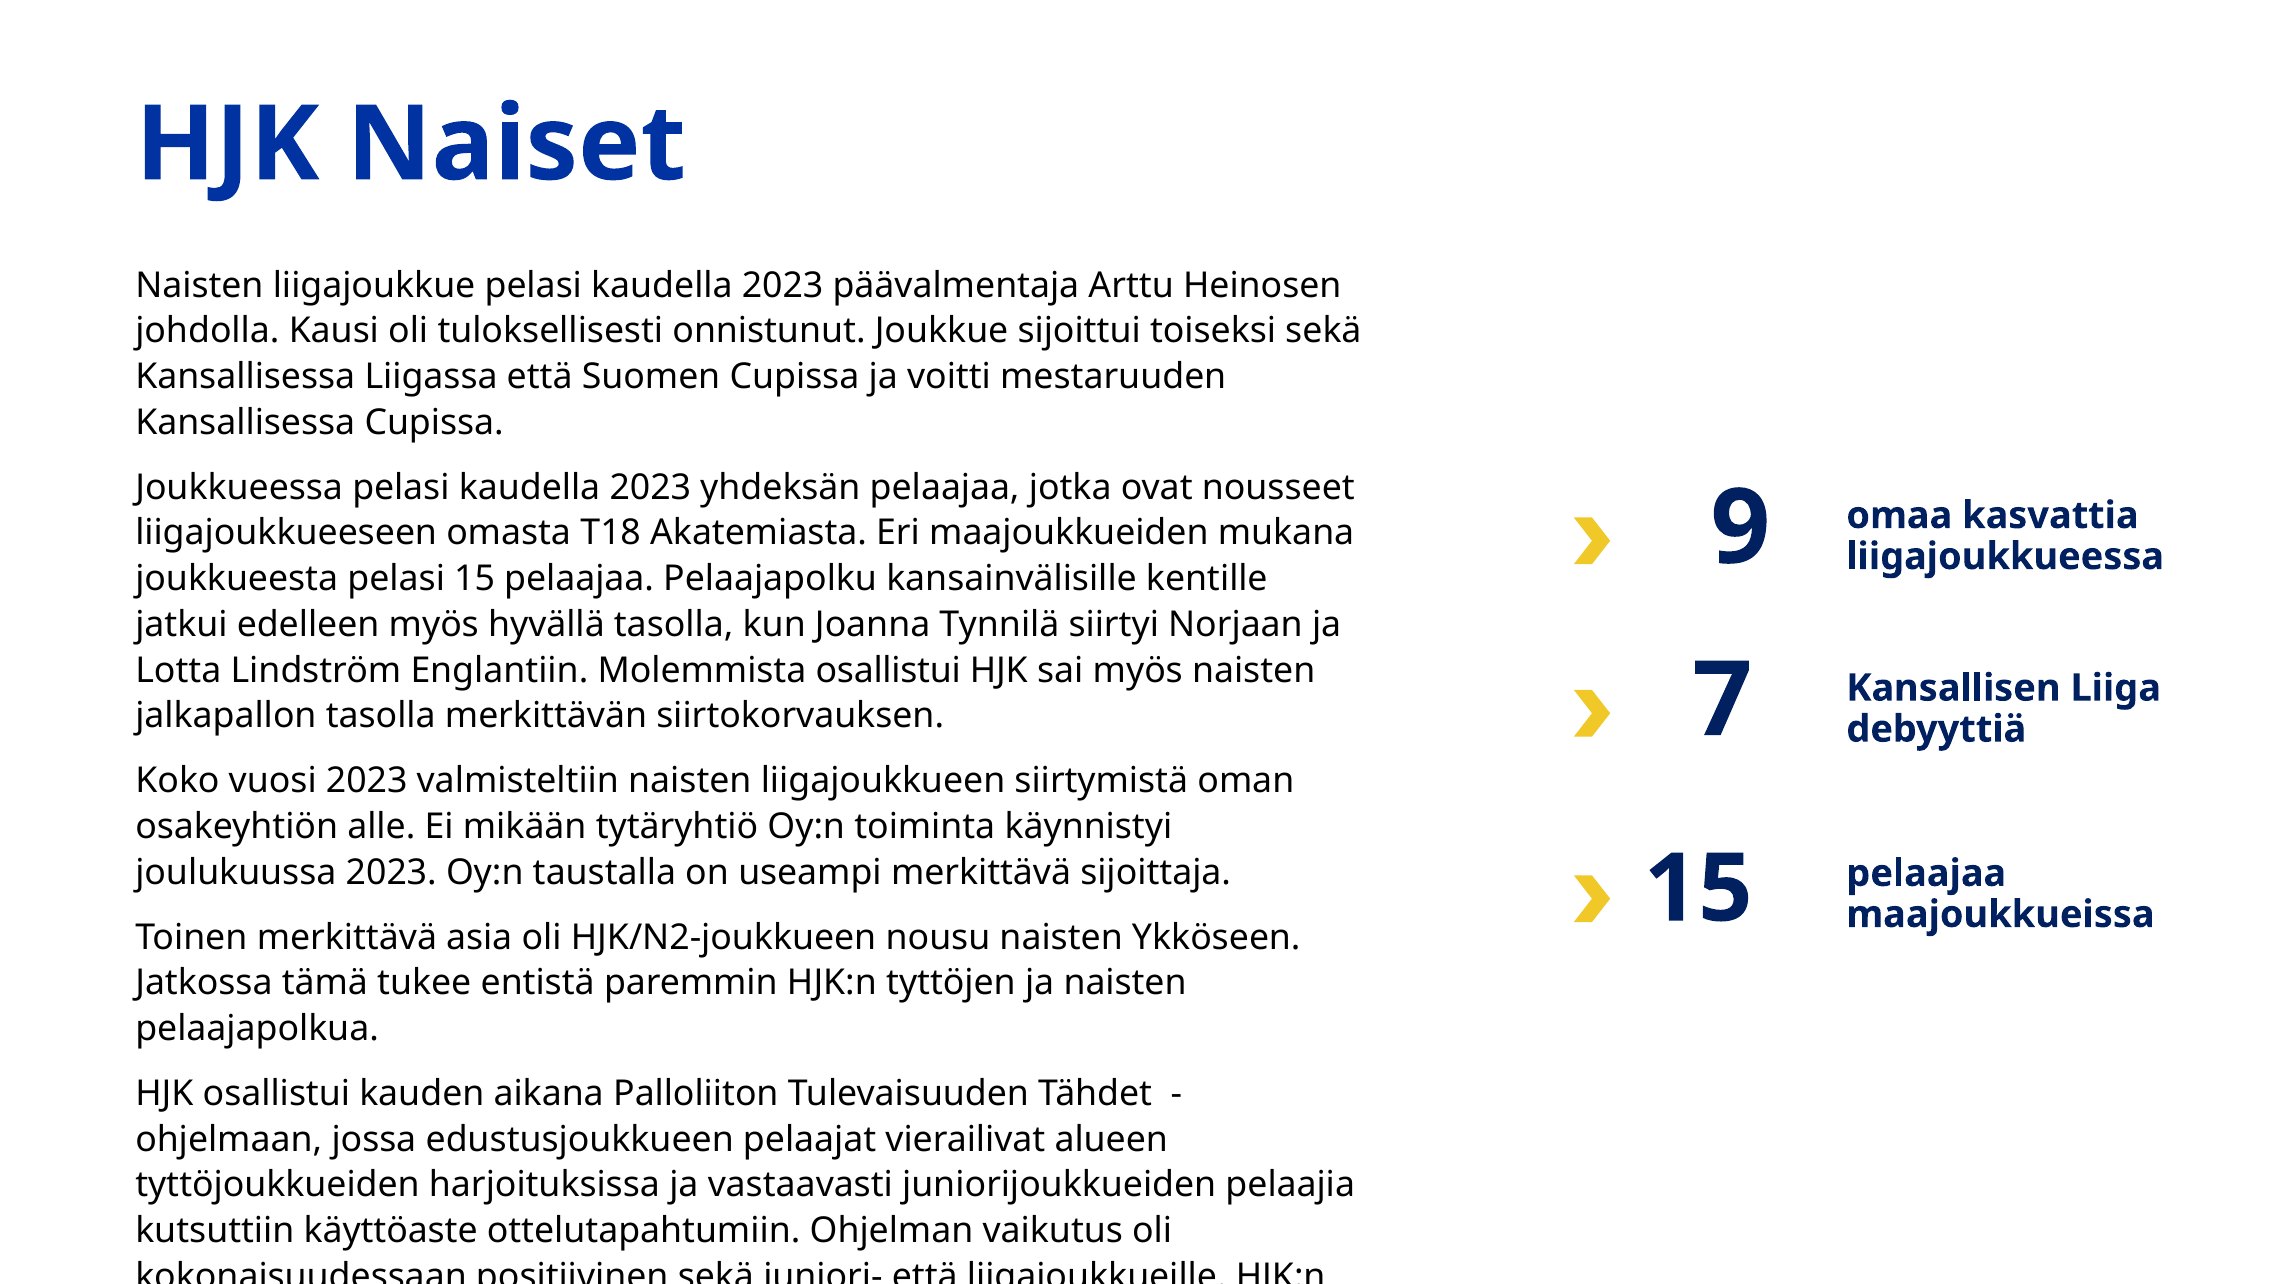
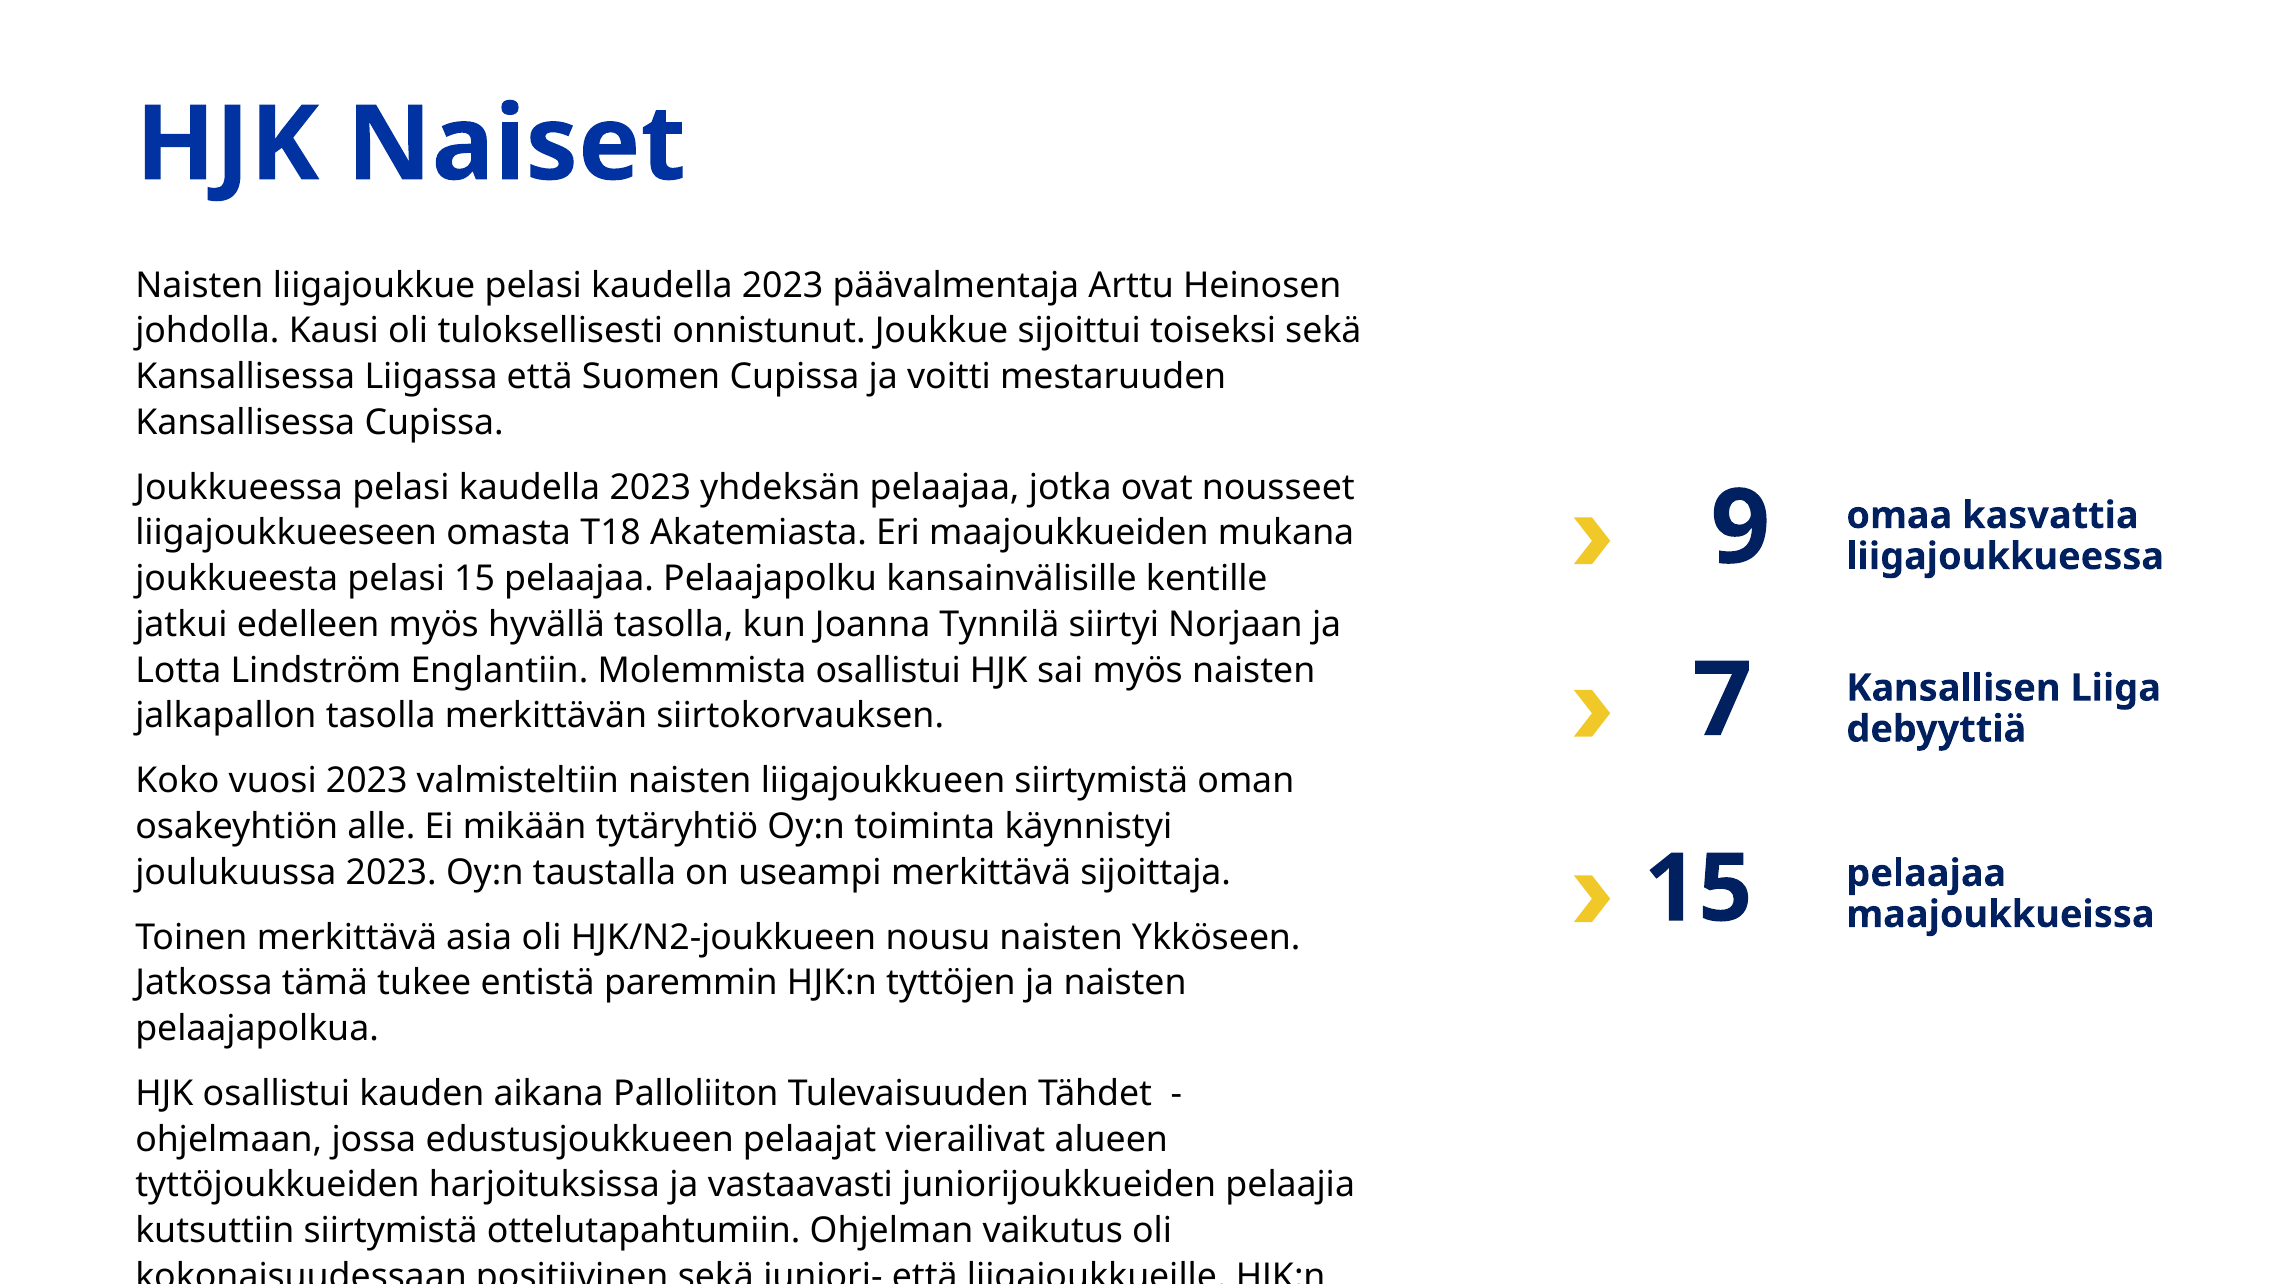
kutsuttiin käyttöaste: käyttöaste -> siirtymistä
